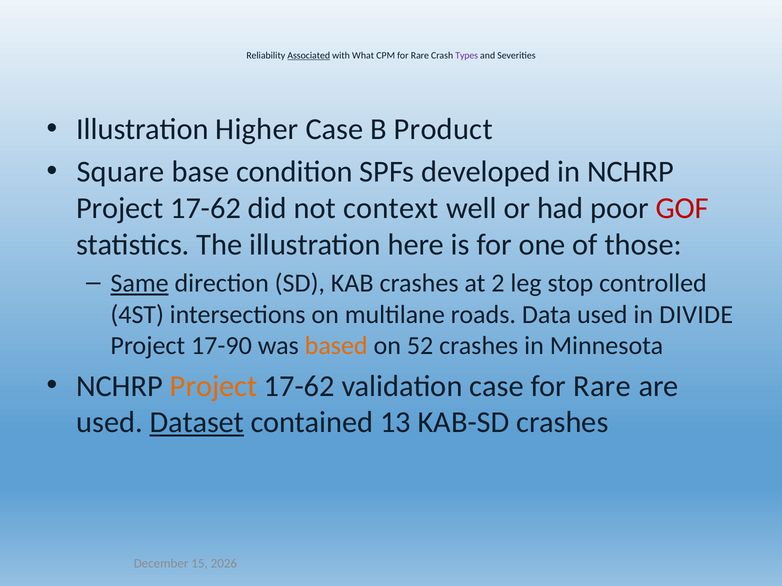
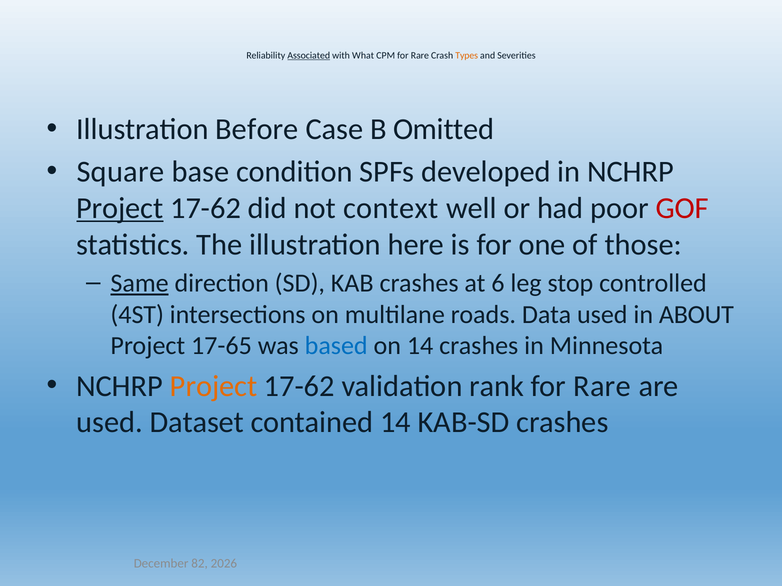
Types colour: purple -> orange
Higher: Higher -> Before
Product: Product -> Omitted
Project at (120, 208) underline: none -> present
2: 2 -> 6
DIVIDE: DIVIDE -> ABOUT
17-90: 17-90 -> 17-65
based colour: orange -> blue
on 52: 52 -> 14
validation case: case -> rank
Dataset underline: present -> none
contained 13: 13 -> 14
15: 15 -> 82
